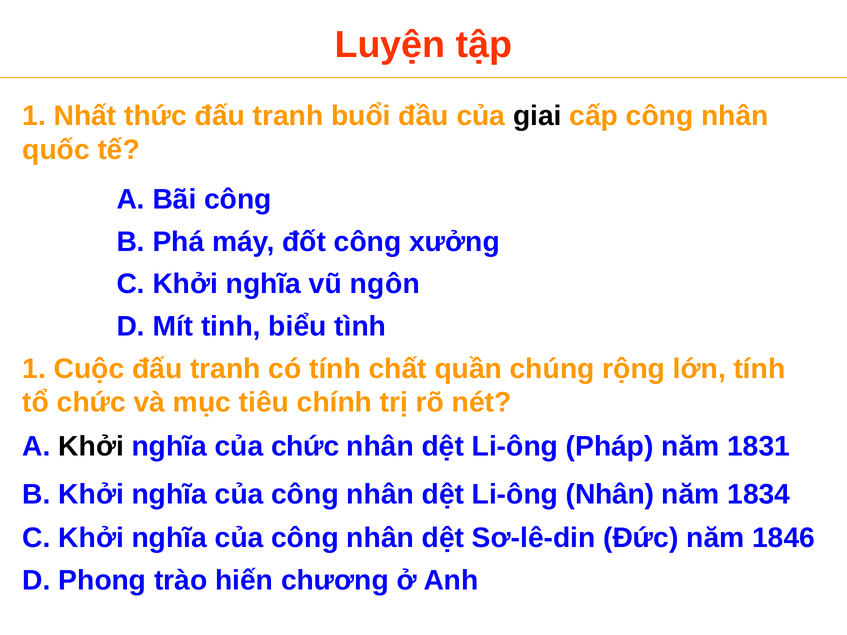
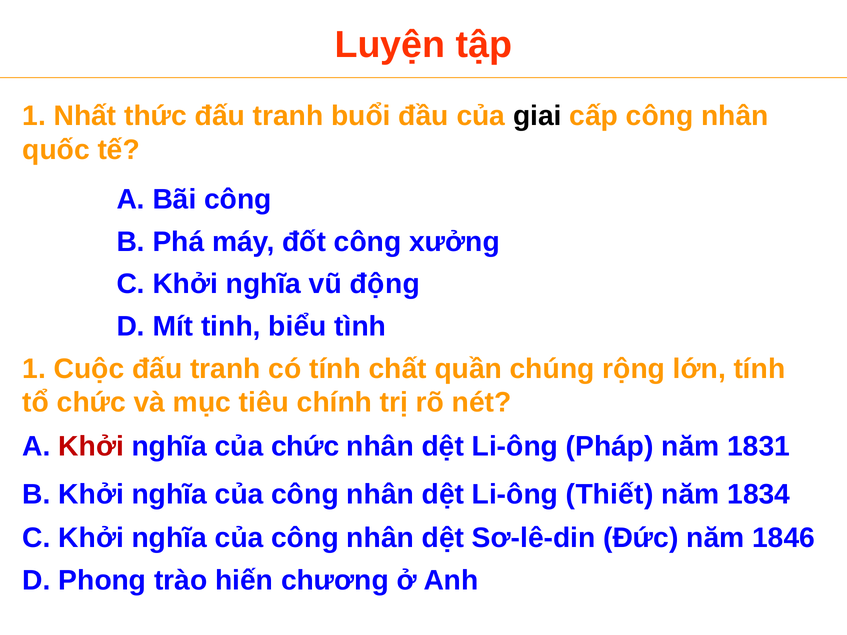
ngôn: ngôn -> động
Khởi at (91, 447) colour: black -> red
Li-ông Nhân: Nhân -> Thiết
